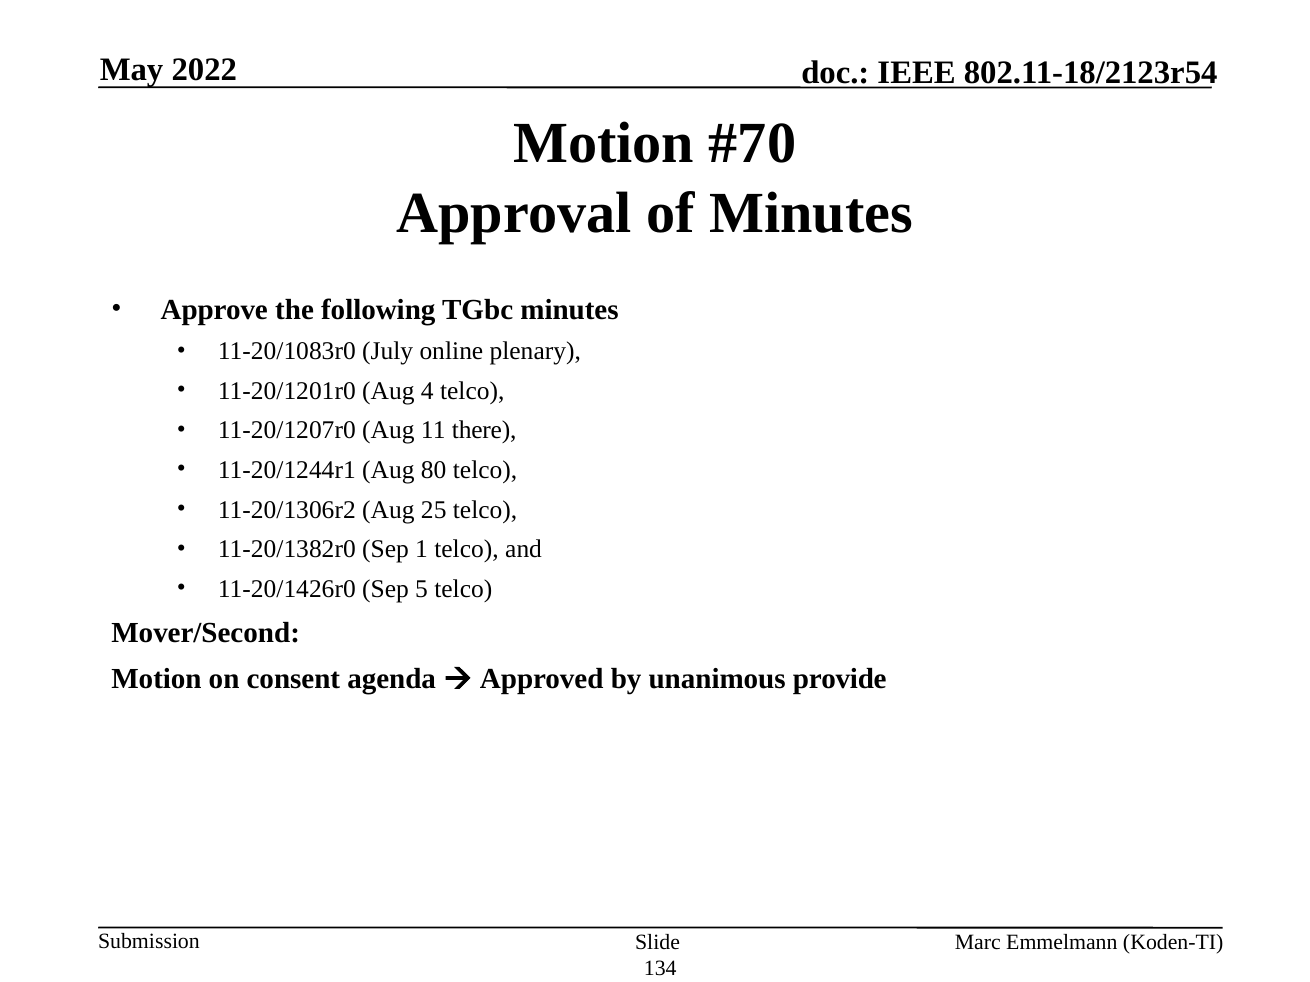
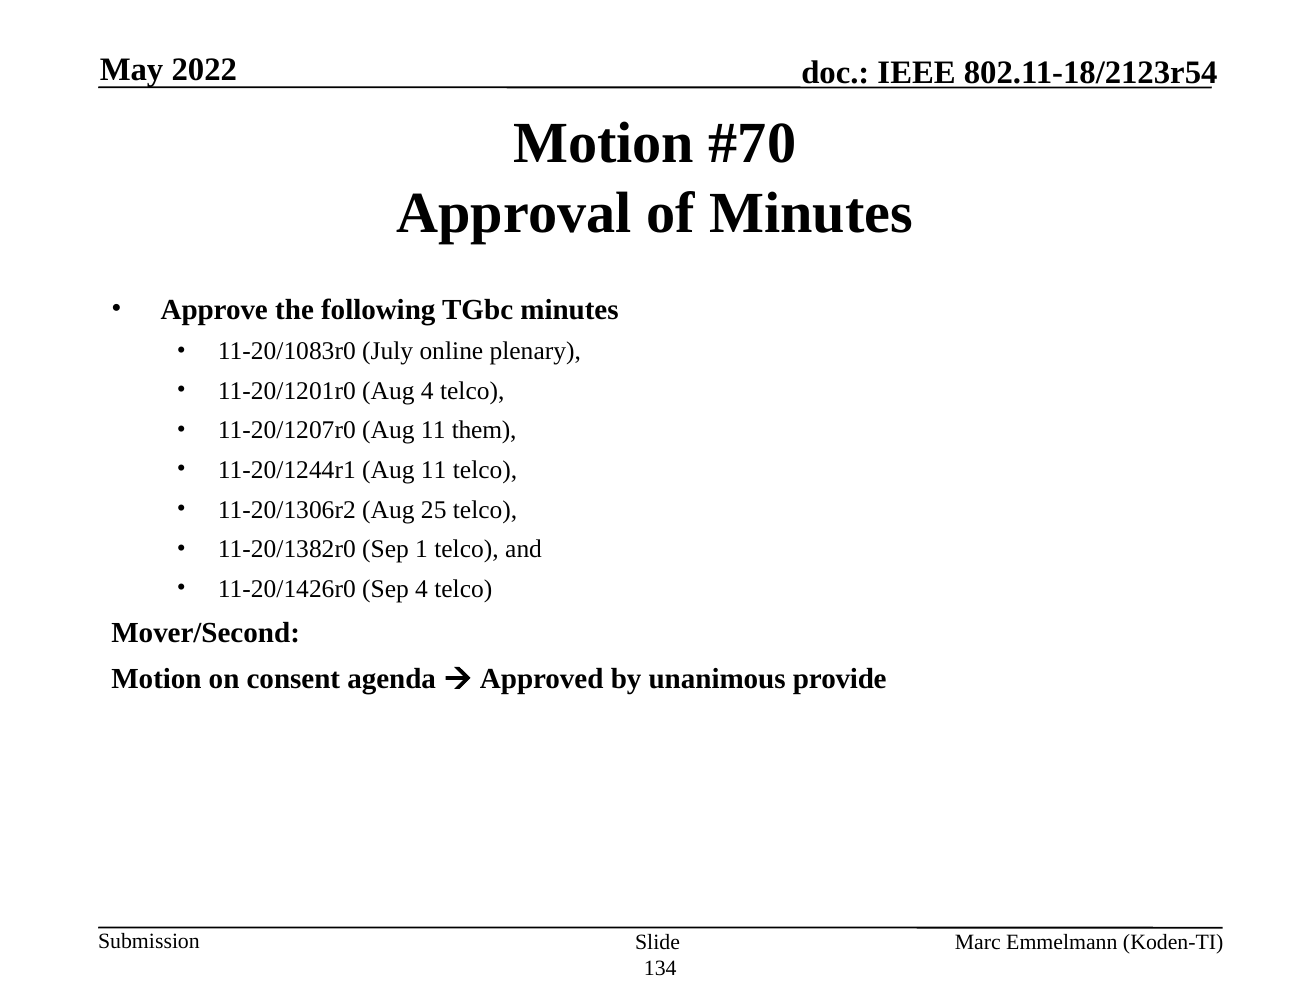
there: there -> them
11-20/1244r1 Aug 80: 80 -> 11
Sep 5: 5 -> 4
